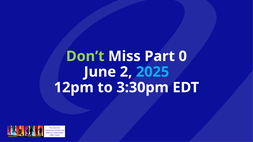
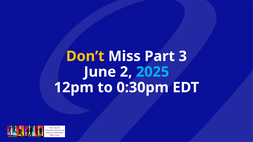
Don’t colour: light green -> yellow
0: 0 -> 3
3:30pm: 3:30pm -> 0:30pm
